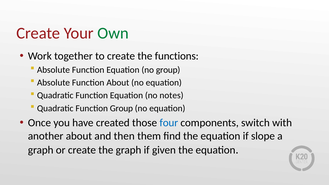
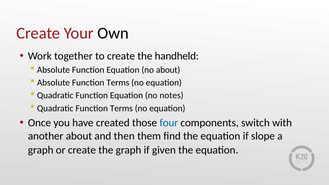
Own colour: green -> black
functions: functions -> handheld
no group: group -> about
Absolute Function About: About -> Terms
Quadratic Function Group: Group -> Terms
